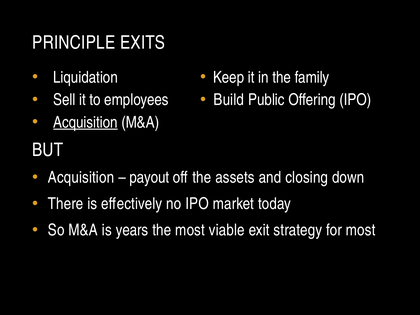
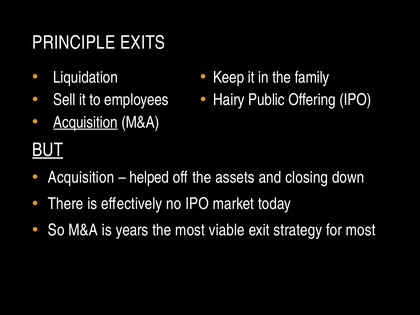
Build: Build -> Hairy
BUT underline: none -> present
payout: payout -> helped
